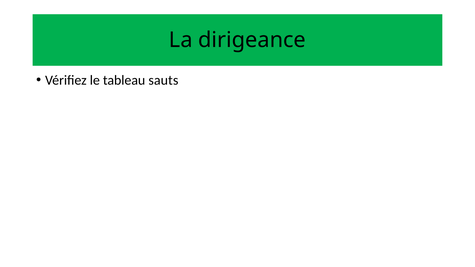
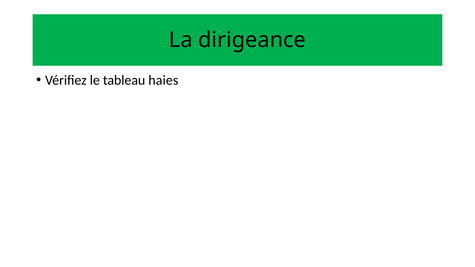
sauts: sauts -> haies
